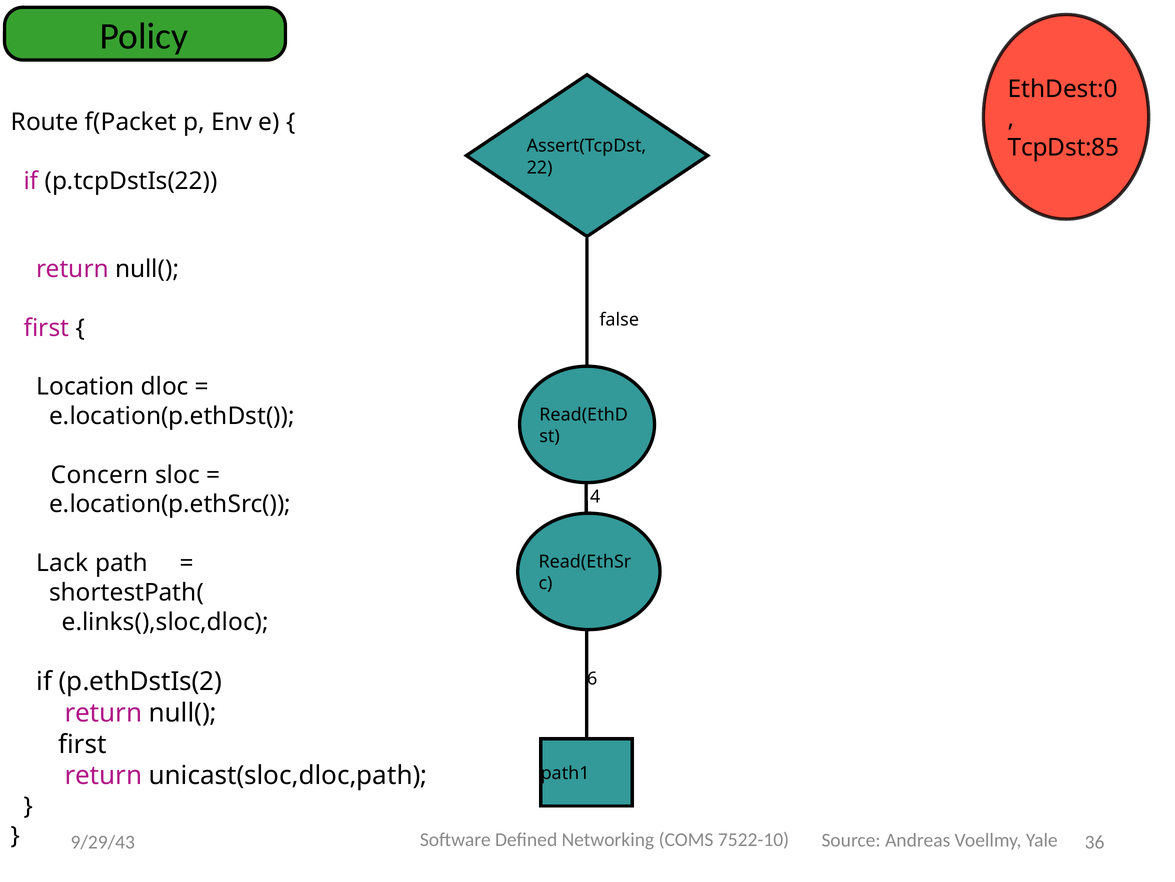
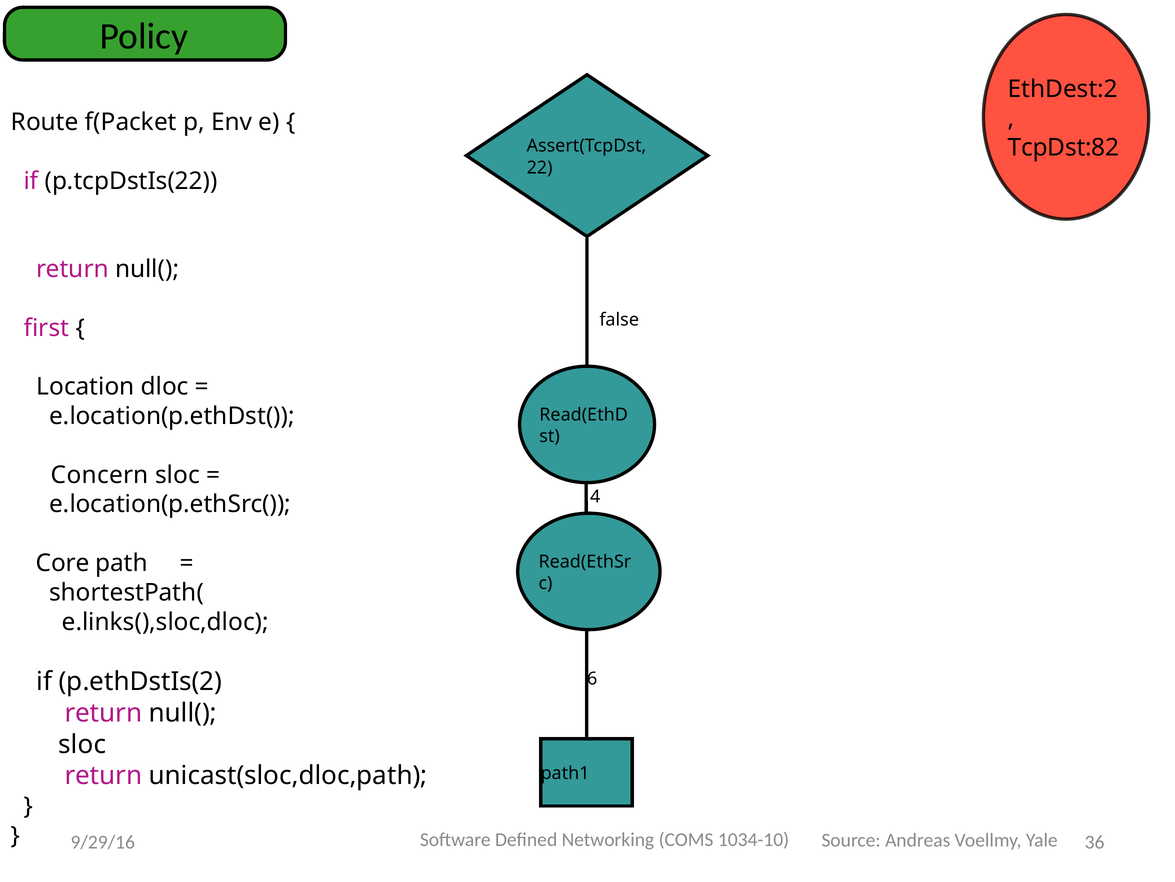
EthDest:0: EthDest:0 -> EthDest:2
TcpDst:85: TcpDst:85 -> TcpDst:82
Lack: Lack -> Core
first at (82, 744): first -> sloc
7522-10: 7522-10 -> 1034-10
9/29/43: 9/29/43 -> 9/29/16
